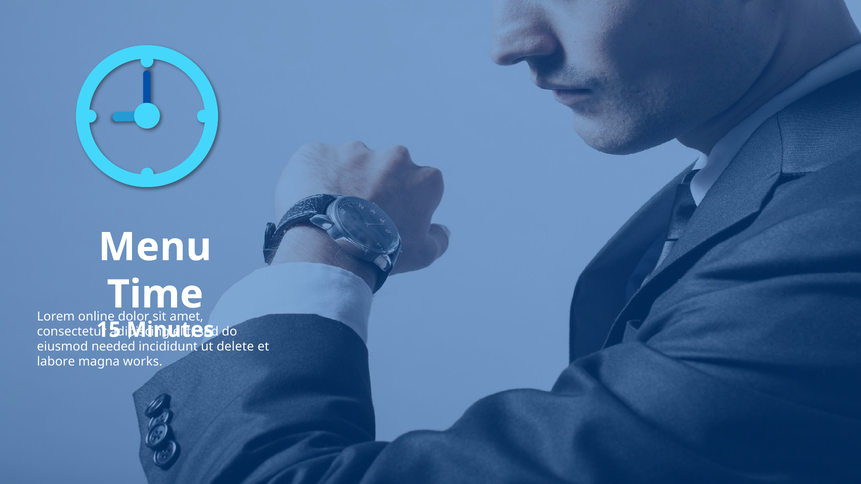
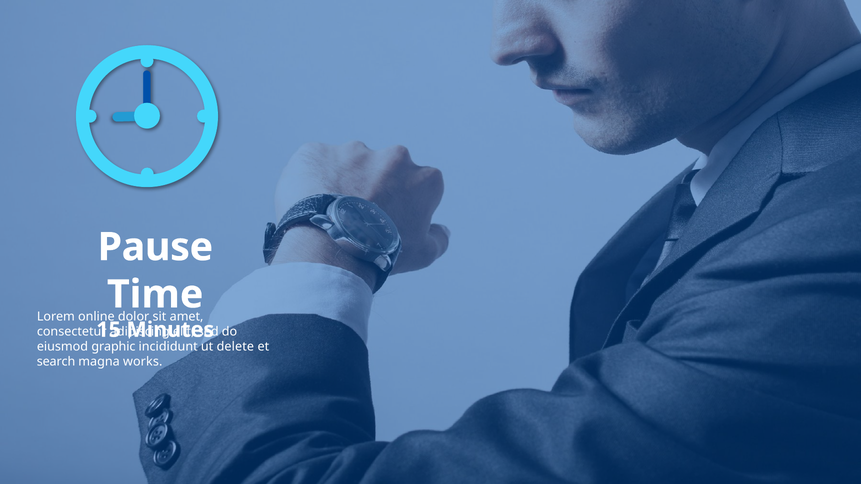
Menu: Menu -> Pause
needed: needed -> graphic
labore: labore -> search
